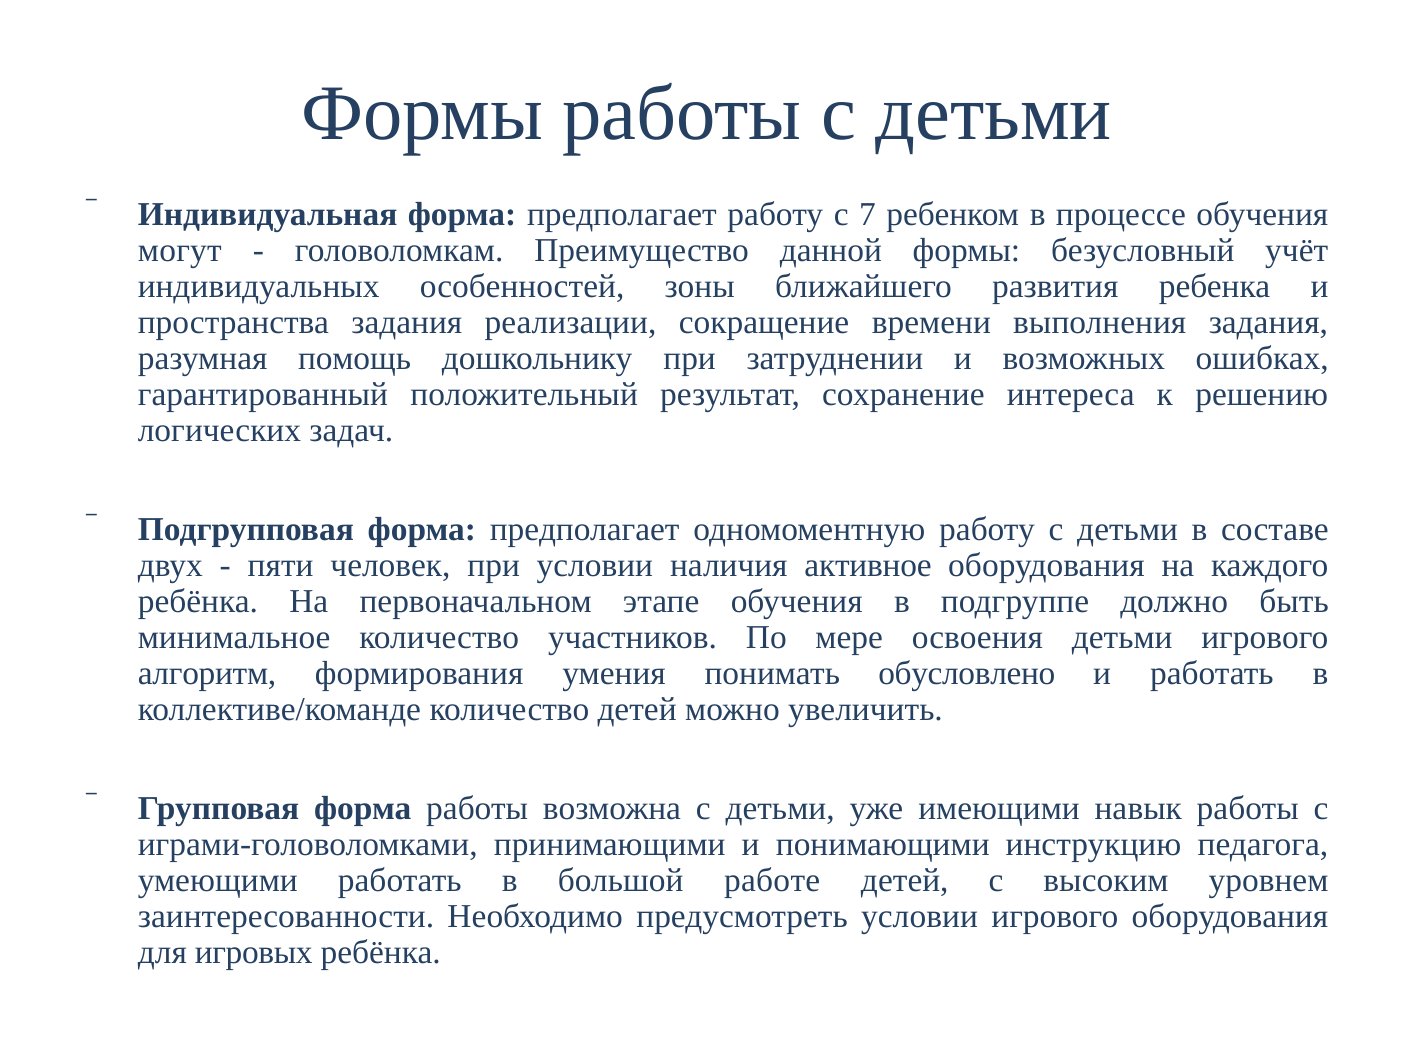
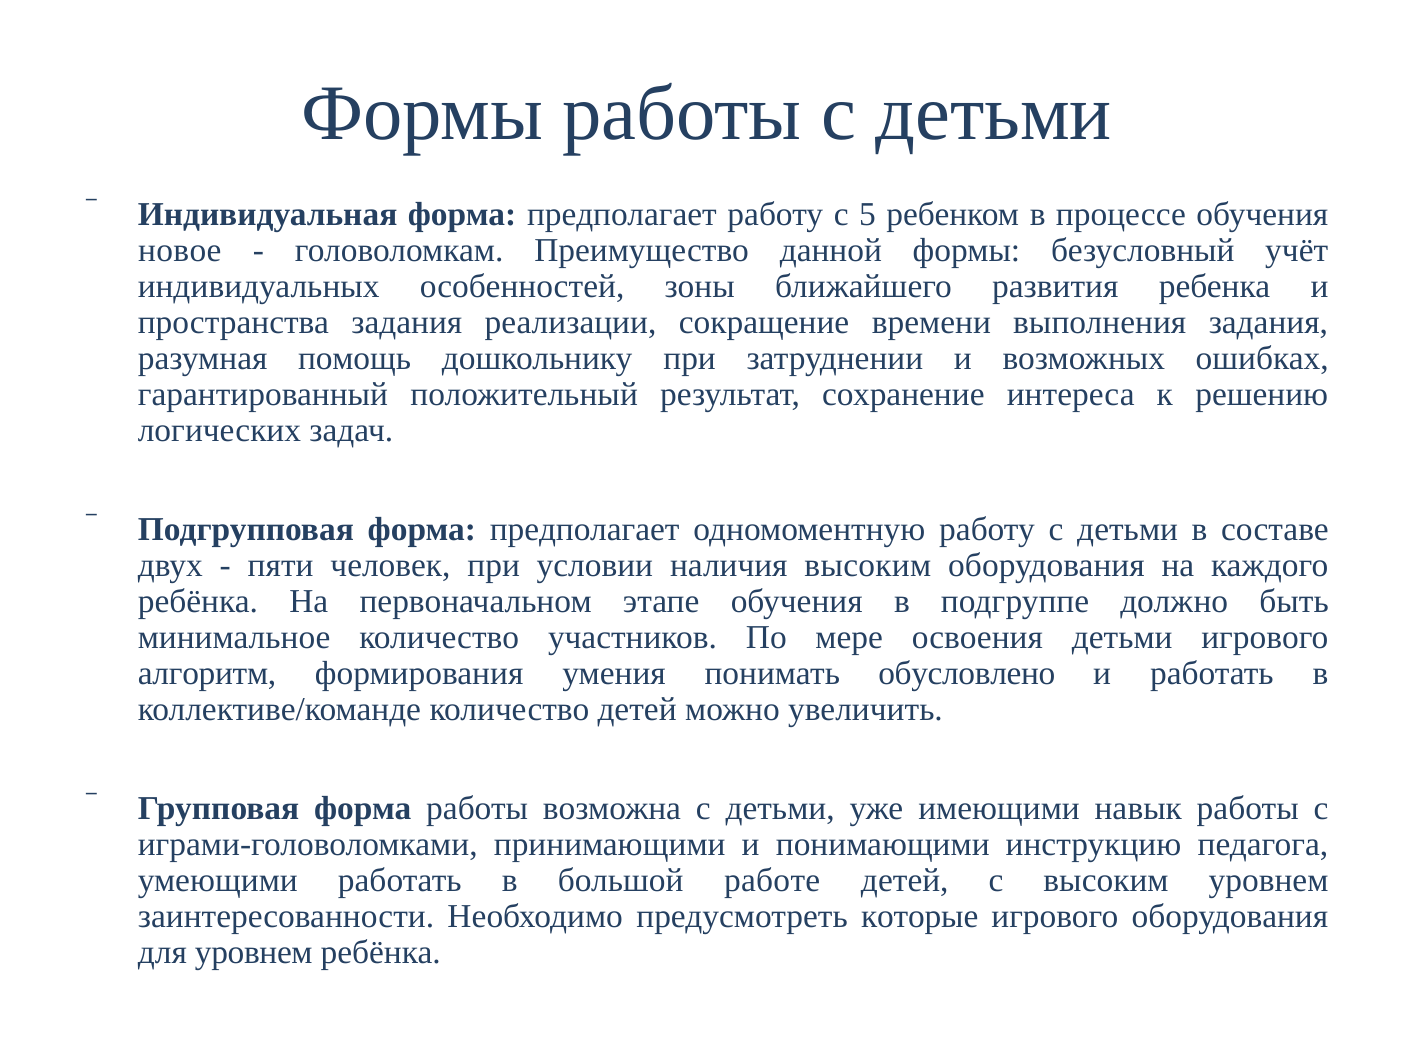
7: 7 -> 5
могут: могут -> новое
наличия активное: активное -> высоким
предусмотреть условии: условии -> которые
для игровых: игровых -> уровнем
